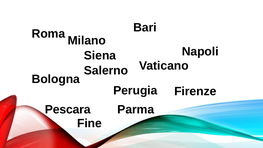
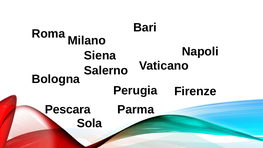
Fine: Fine -> Sola
